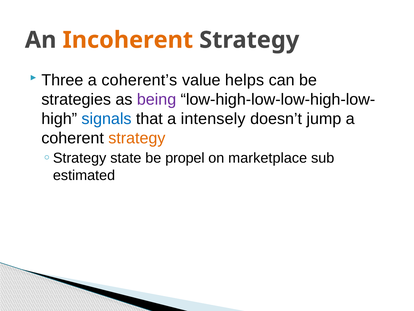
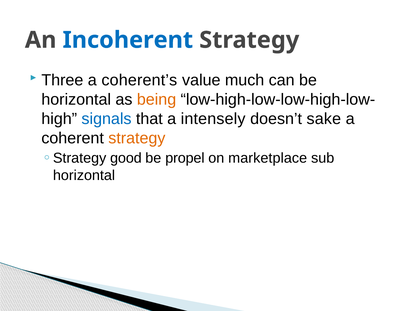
Incoherent colour: orange -> blue
helps: helps -> much
strategies at (76, 99): strategies -> horizontal
being colour: purple -> orange
jump: jump -> sake
state: state -> good
estimated at (84, 175): estimated -> horizontal
